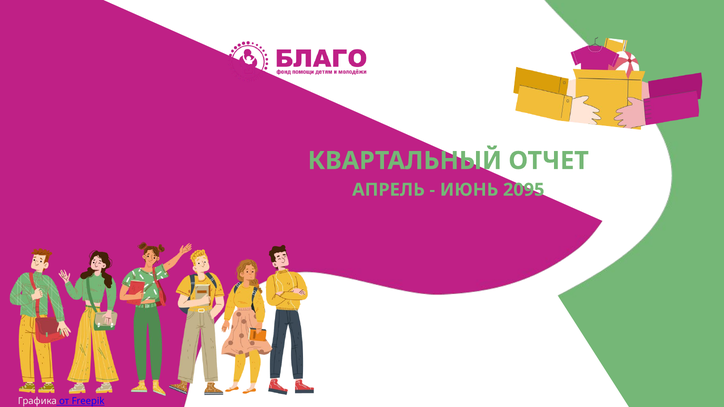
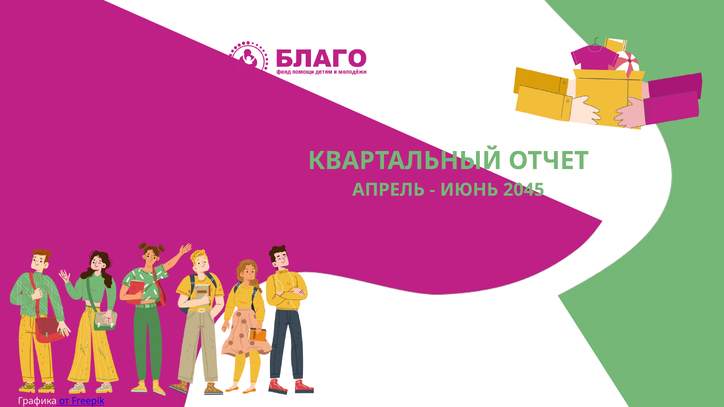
2095: 2095 -> 2045
